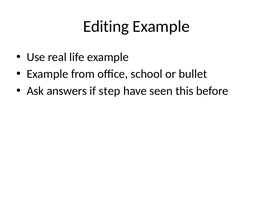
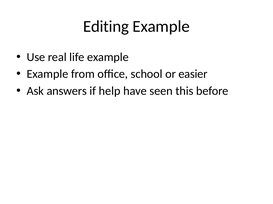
bullet: bullet -> easier
step: step -> help
